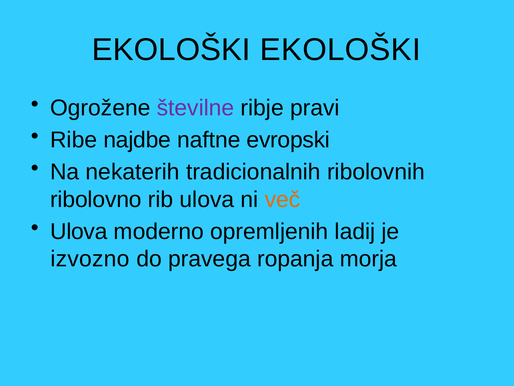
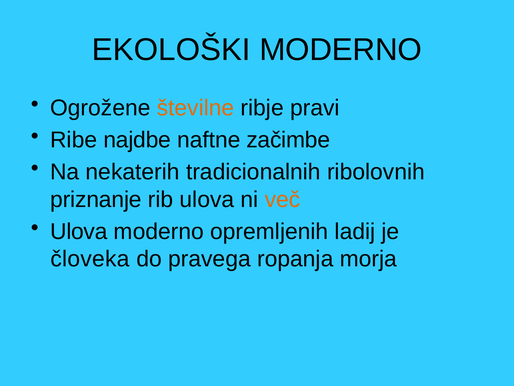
EKOLOŠKI EKOLOŠKI: EKOLOŠKI -> MODERNO
številne colour: purple -> orange
evropski: evropski -> začimbe
ribolovno: ribolovno -> priznanje
izvozno: izvozno -> človeka
